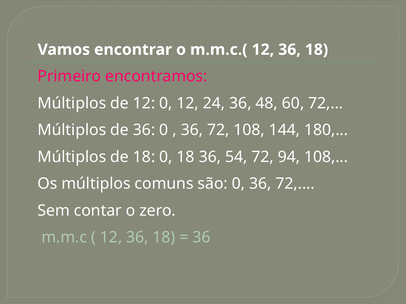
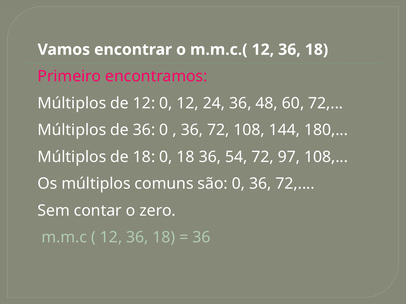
94: 94 -> 97
